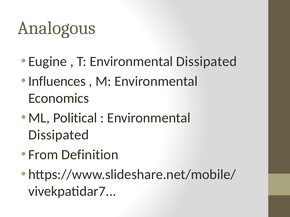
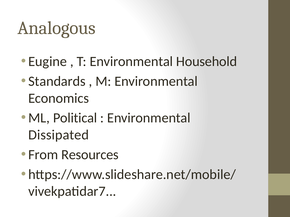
T Environmental Dissipated: Dissipated -> Household
Influences: Influences -> Standards
Definition: Definition -> Resources
